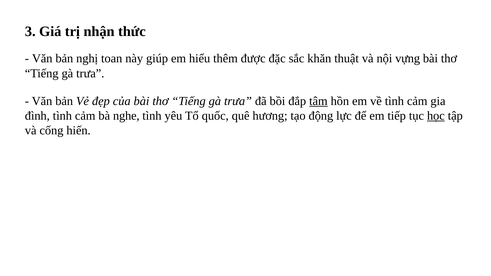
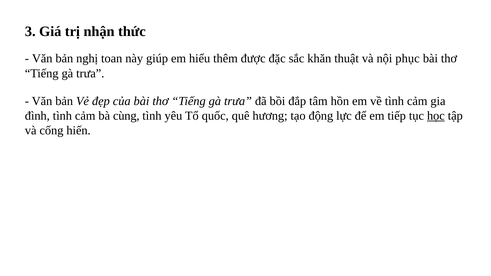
vựng: vựng -> phục
tâm underline: present -> none
nghe: nghe -> cùng
